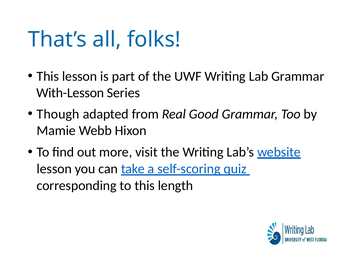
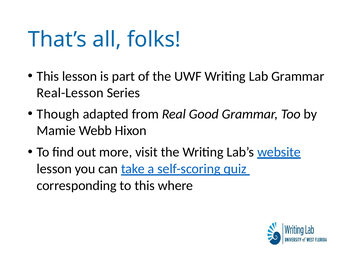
With-Lesson: With-Lesson -> Real-Lesson
length: length -> where
